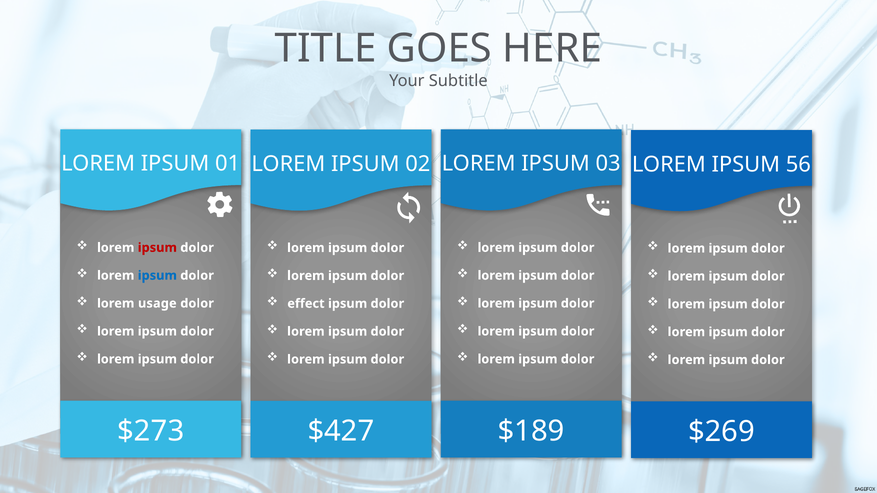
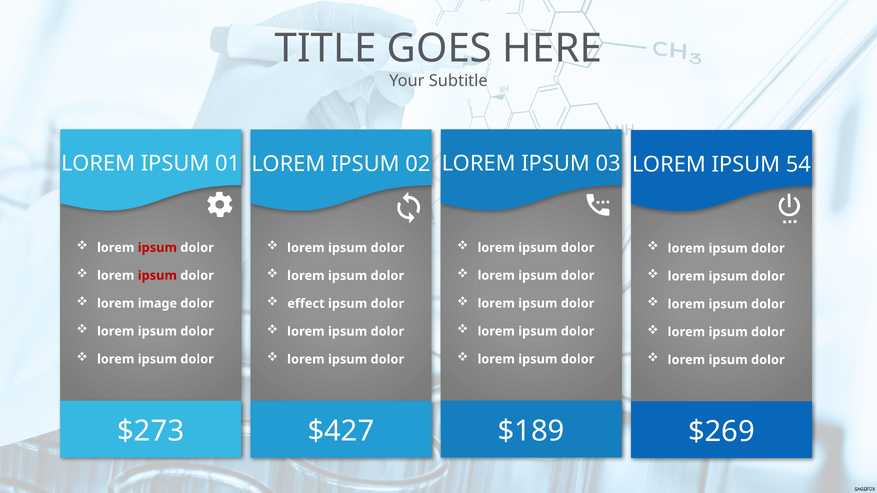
56: 56 -> 54
ipsum at (157, 276) colour: blue -> red
usage: usage -> image
